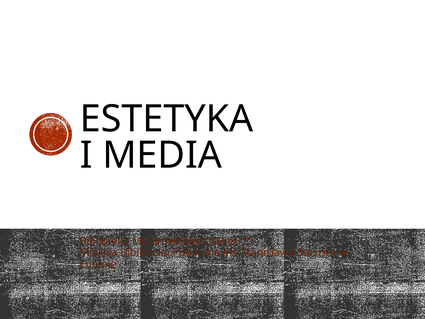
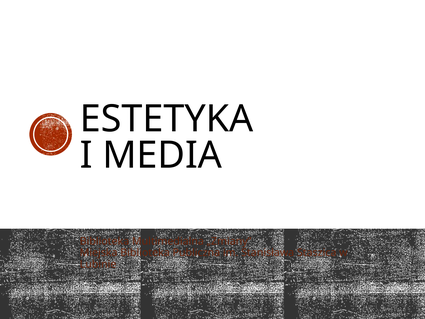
„Wnętrz: „Wnętrz -> „Zmiany
